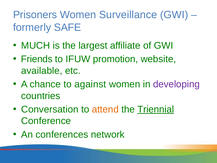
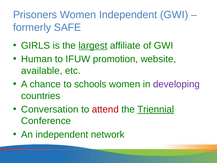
Women Surveillance: Surveillance -> Independent
MUCH: MUCH -> GIRLS
largest underline: none -> present
Friends: Friends -> Human
against: against -> schools
attend colour: orange -> red
An conferences: conferences -> independent
